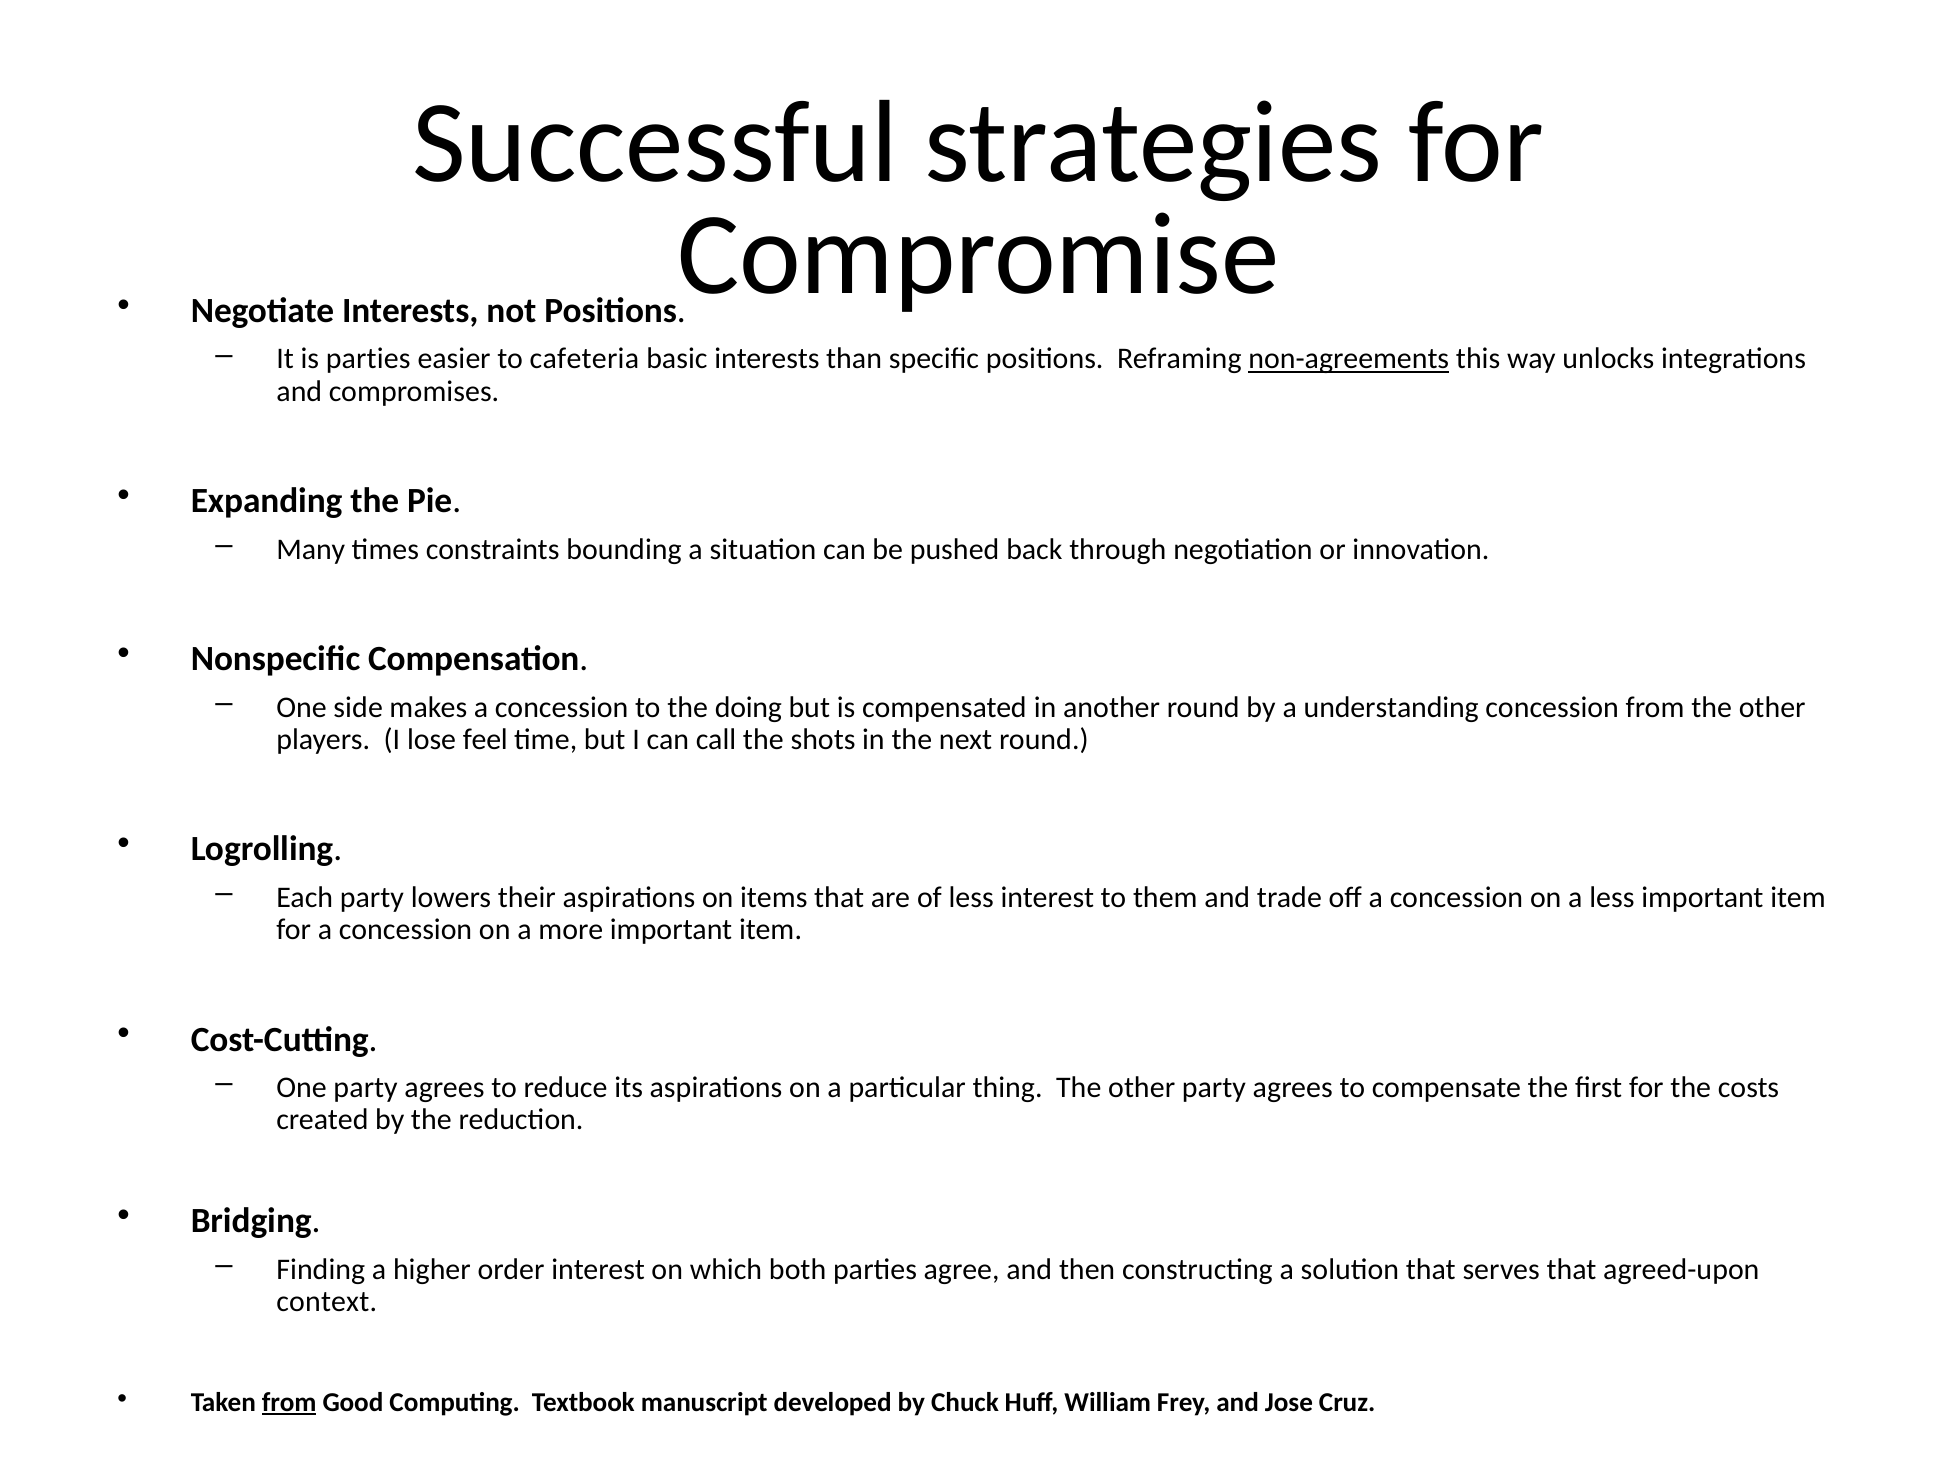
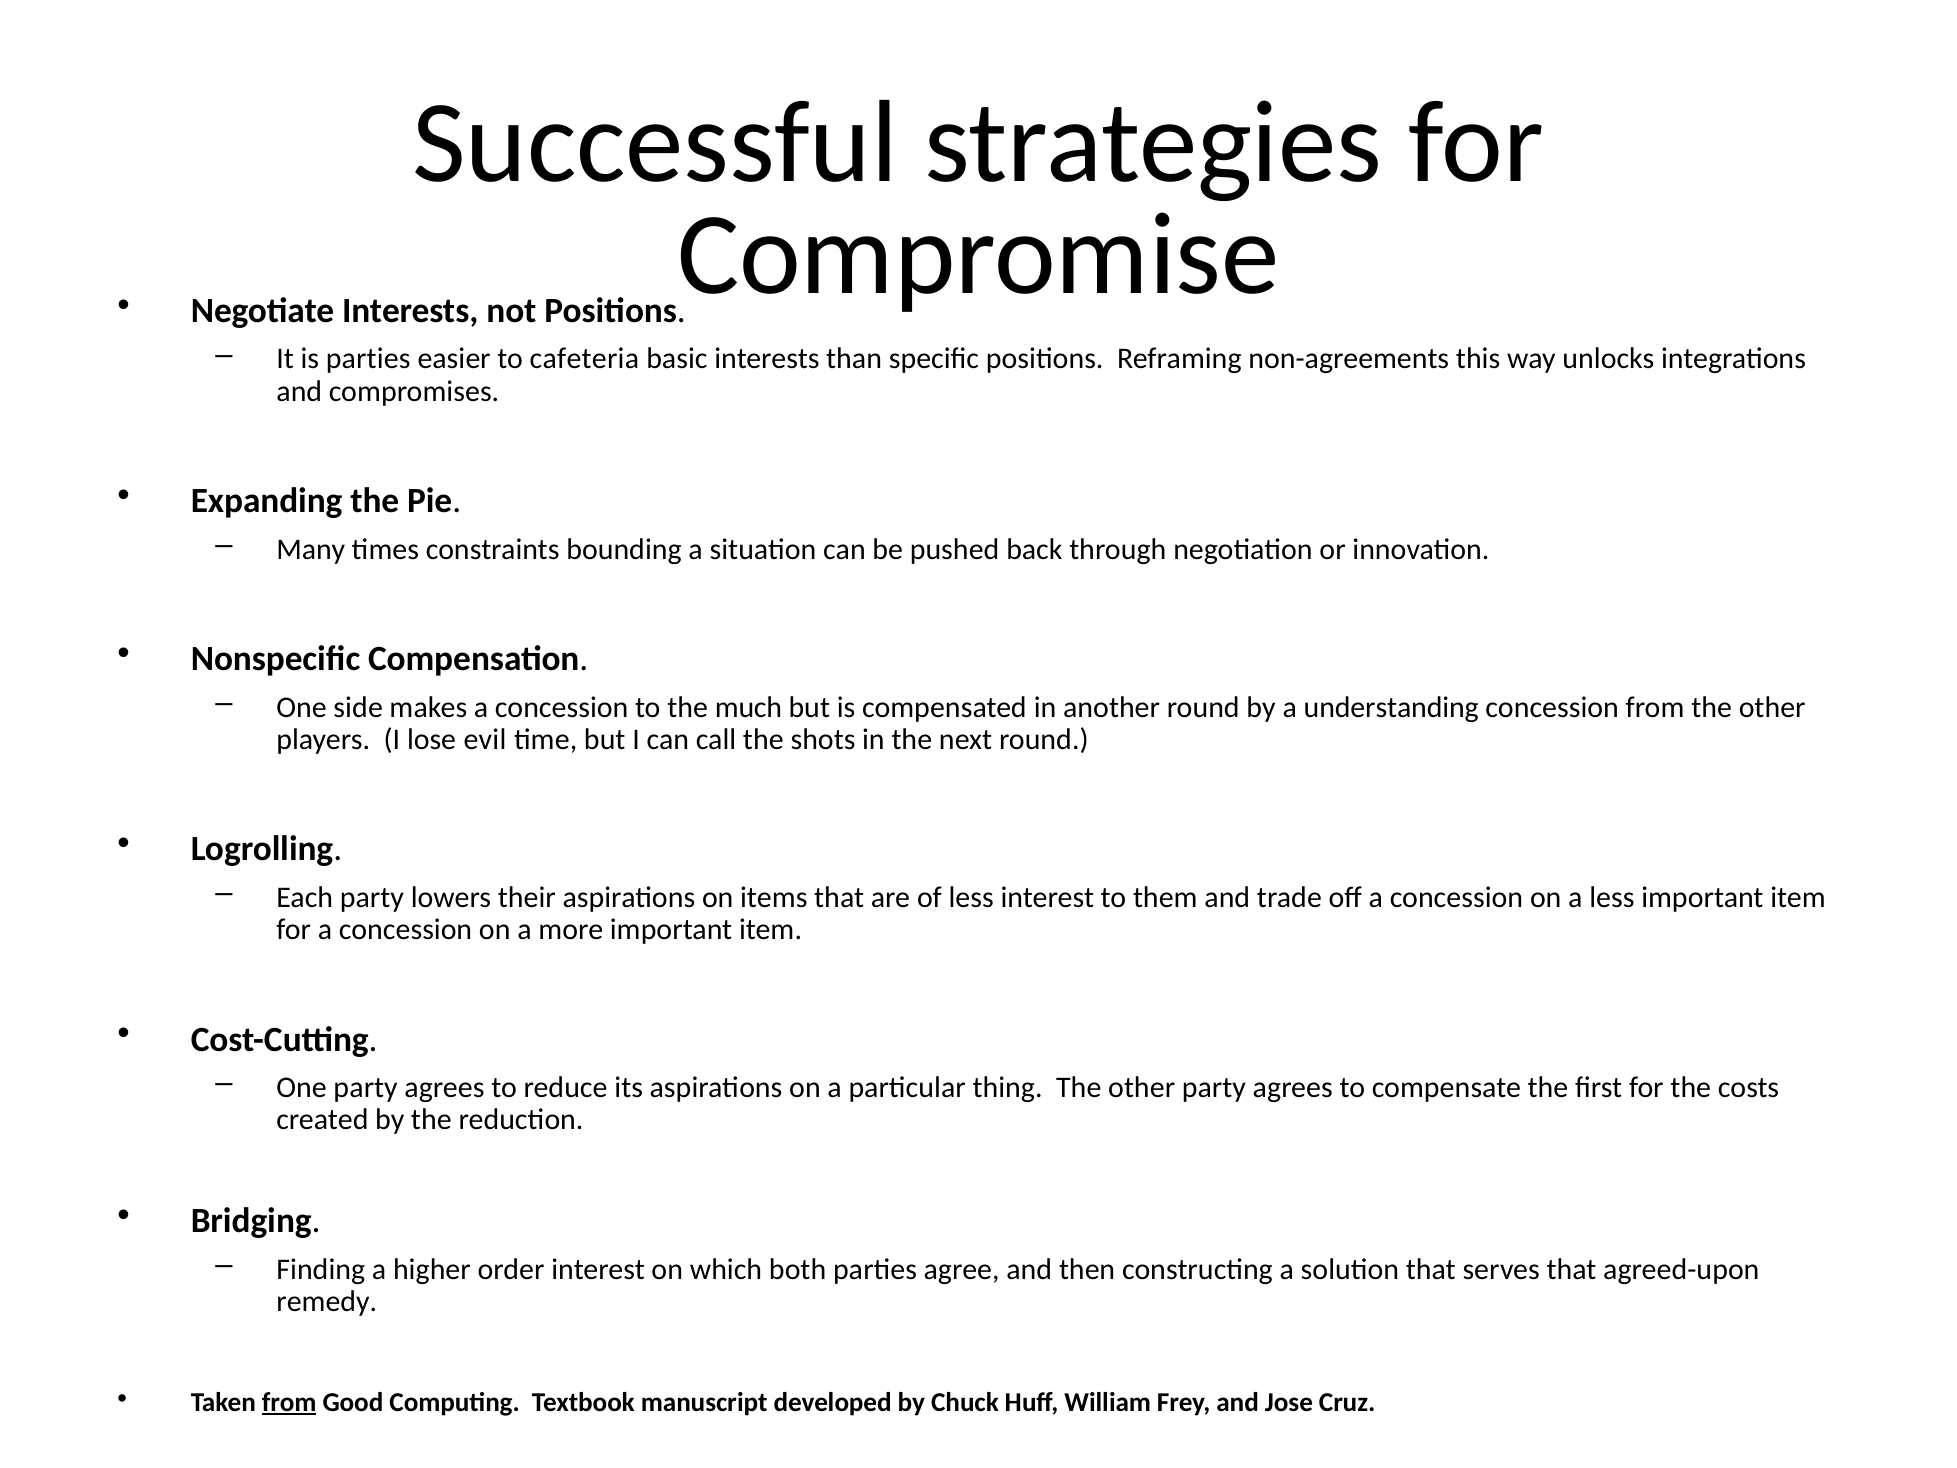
non-agreements underline: present -> none
doing: doing -> much
feel: feel -> evil
context: context -> remedy
